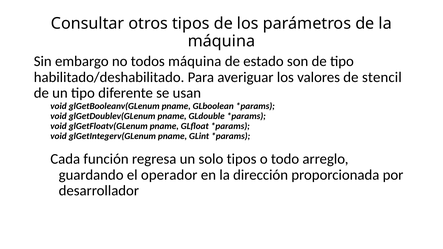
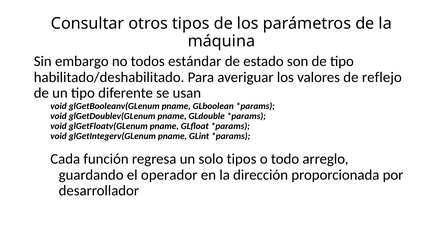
todos máquina: máquina -> estándar
stencil: stencil -> reflejo
